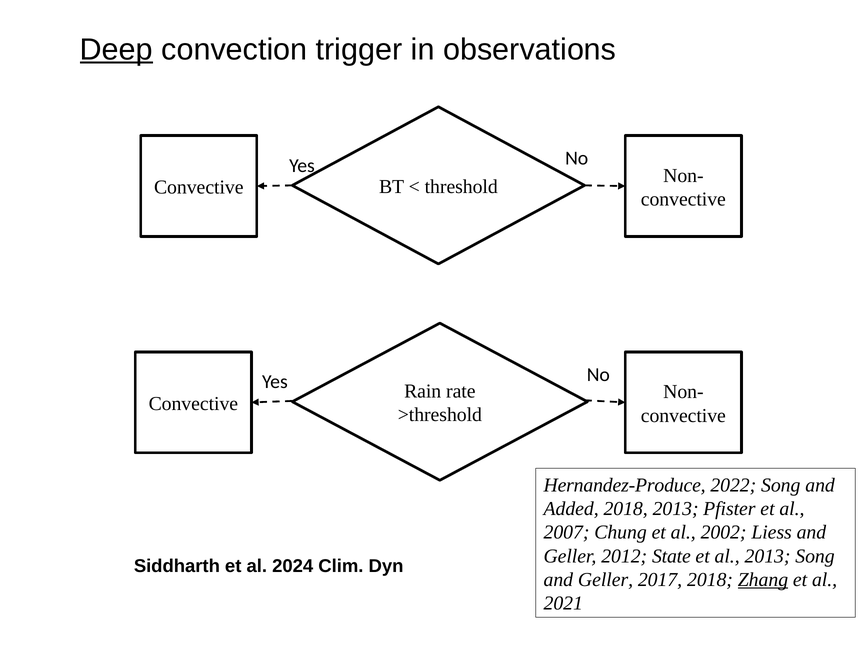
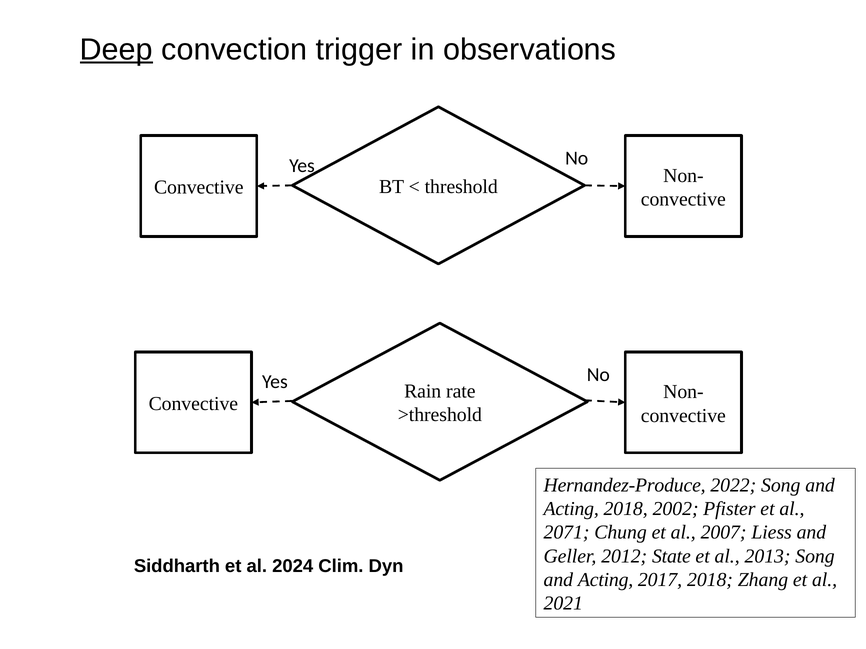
Added at (571, 509): Added -> Acting
2018 2013: 2013 -> 2002
2007: 2007 -> 2071
2002: 2002 -> 2007
Geller at (606, 580): Geller -> Acting
Zhang underline: present -> none
